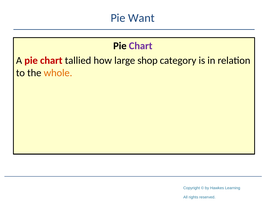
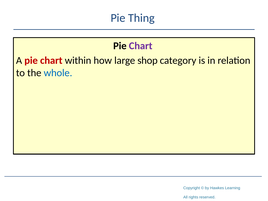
Want: Want -> Thing
tallied: tallied -> within
whole colour: orange -> blue
